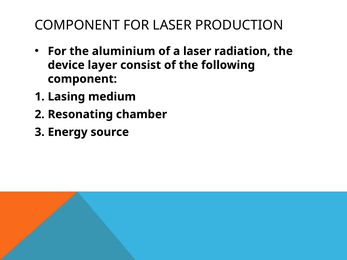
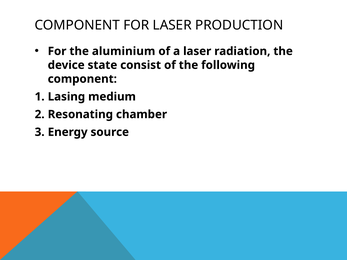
layer: layer -> state
